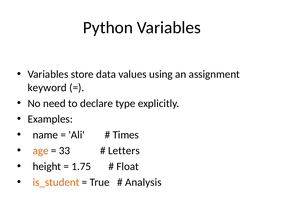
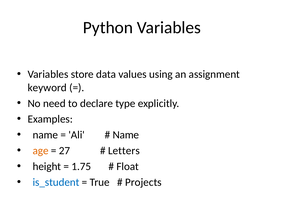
Times at (126, 135): Times -> Name
33: 33 -> 27
is_student colour: orange -> blue
Analysis: Analysis -> Projects
